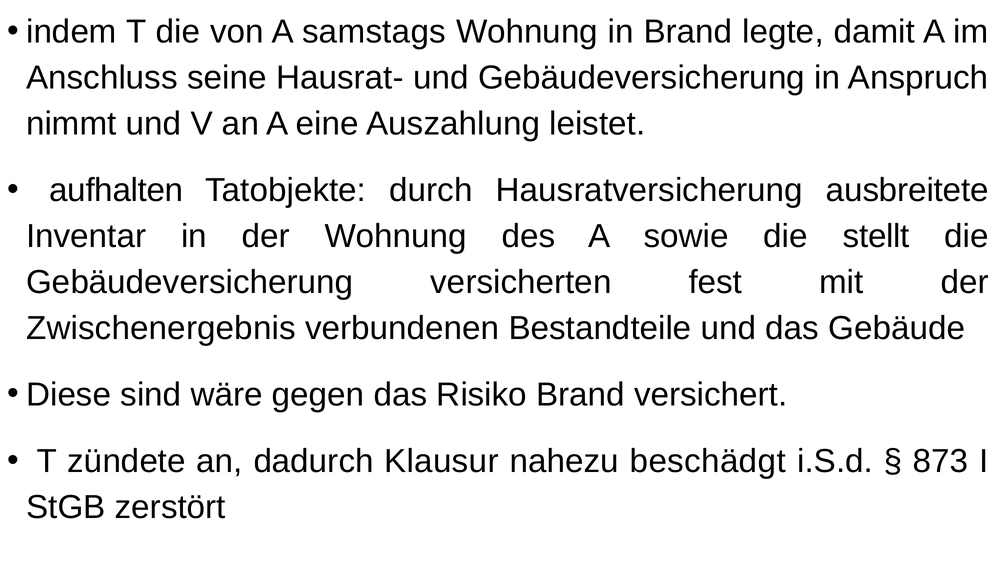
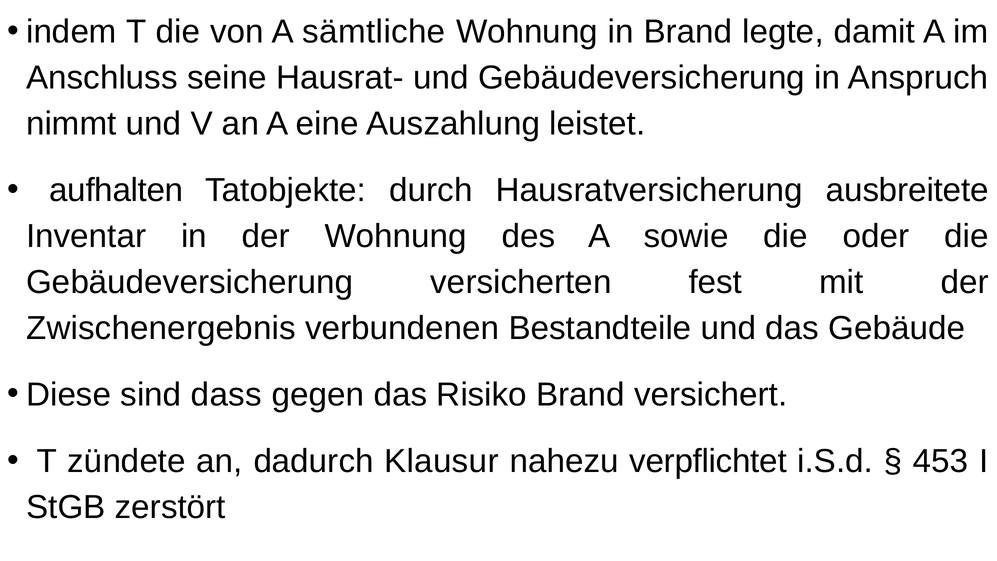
samstags: samstags -> sämtliche
stellt: stellt -> oder
wäre: wäre -> dass
beschädgt: beschädgt -> verpflichtet
873: 873 -> 453
